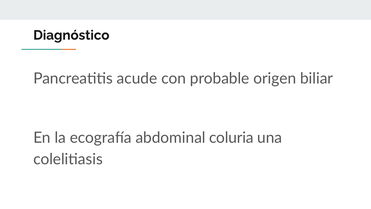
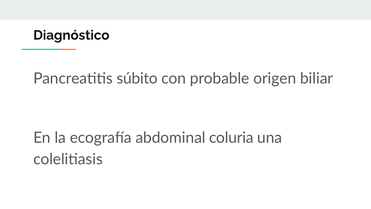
acude: acude -> súbito
